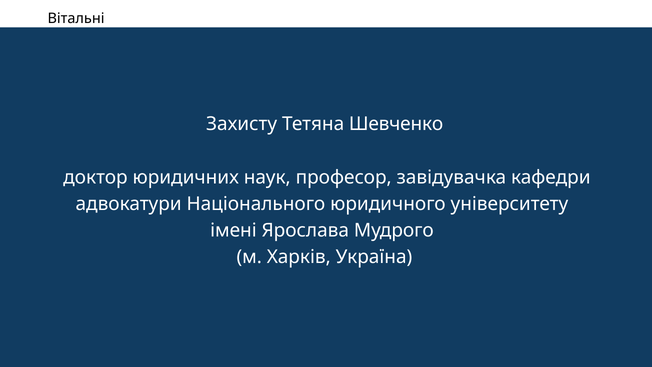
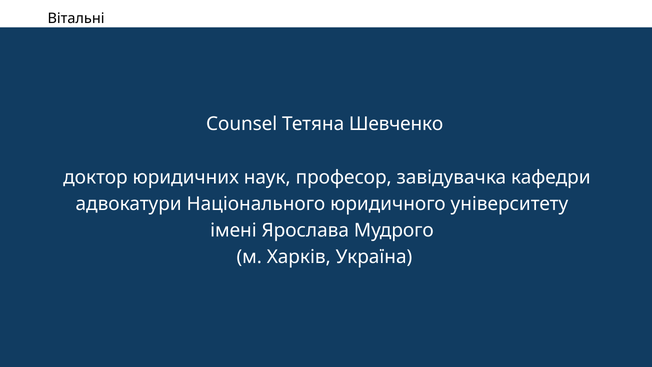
Захисту: Захисту -> Counsel
